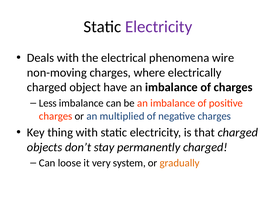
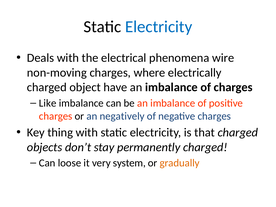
Electricity at (159, 27) colour: purple -> blue
Less: Less -> Like
multiplied: multiplied -> negatively
